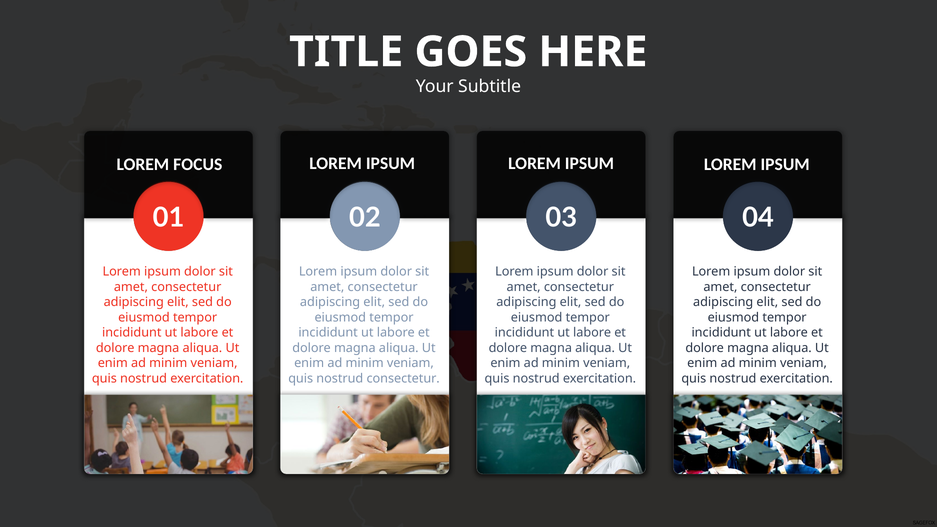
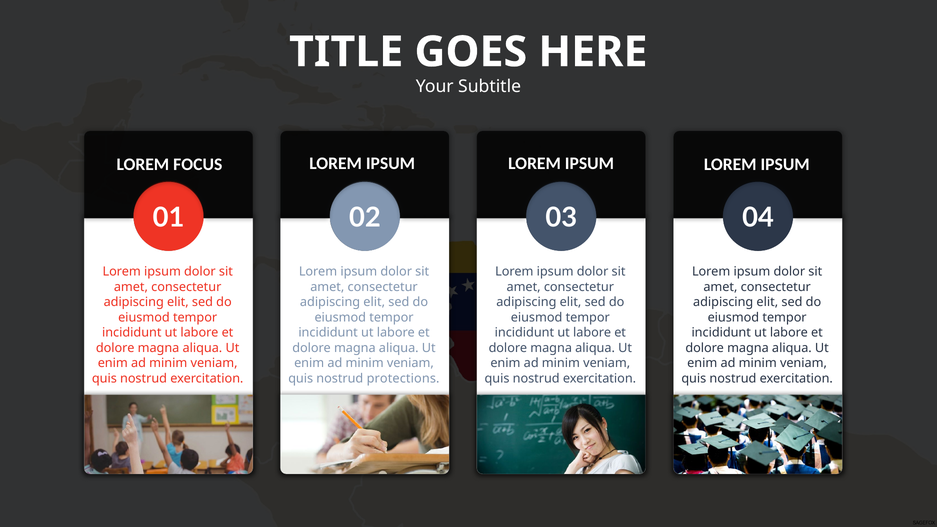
nostrud consectetur: consectetur -> protections
